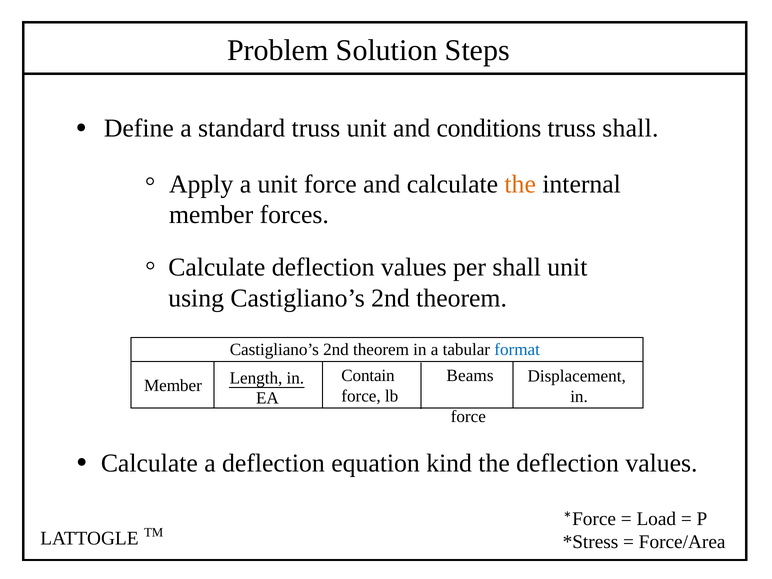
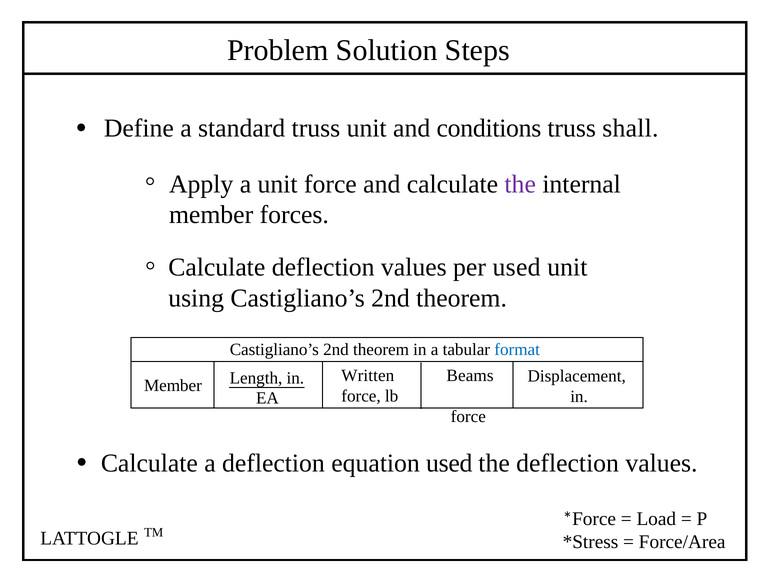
the at (520, 184) colour: orange -> purple
per shall: shall -> used
Contain: Contain -> Written
equation kind: kind -> used
